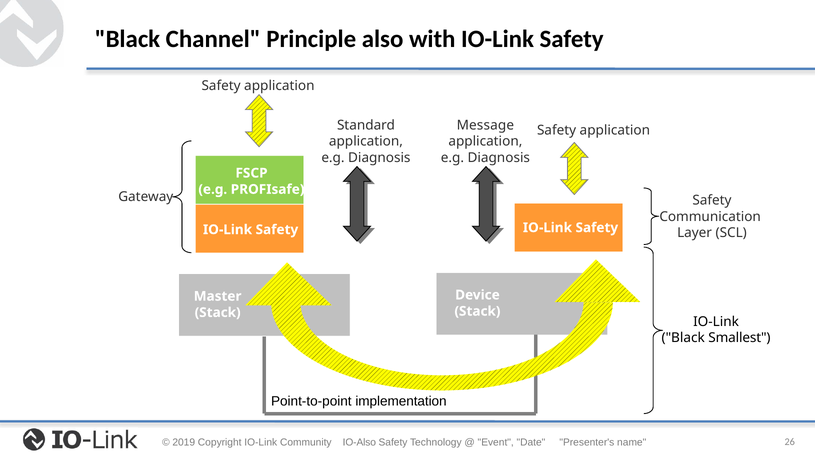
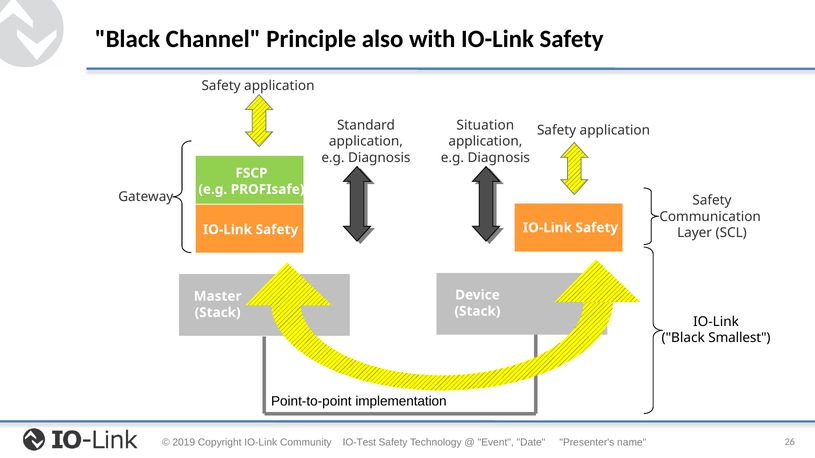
Message: Message -> Situation
IO-Also: IO-Also -> IO-Test
